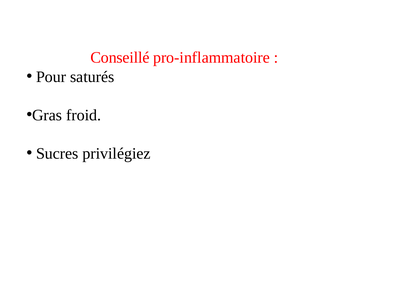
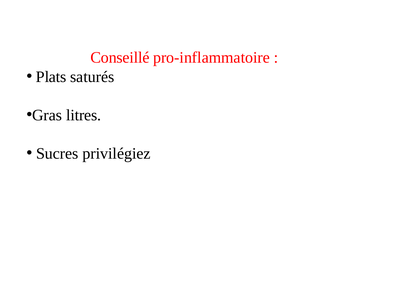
Pour: Pour -> Plats
froid: froid -> litres
